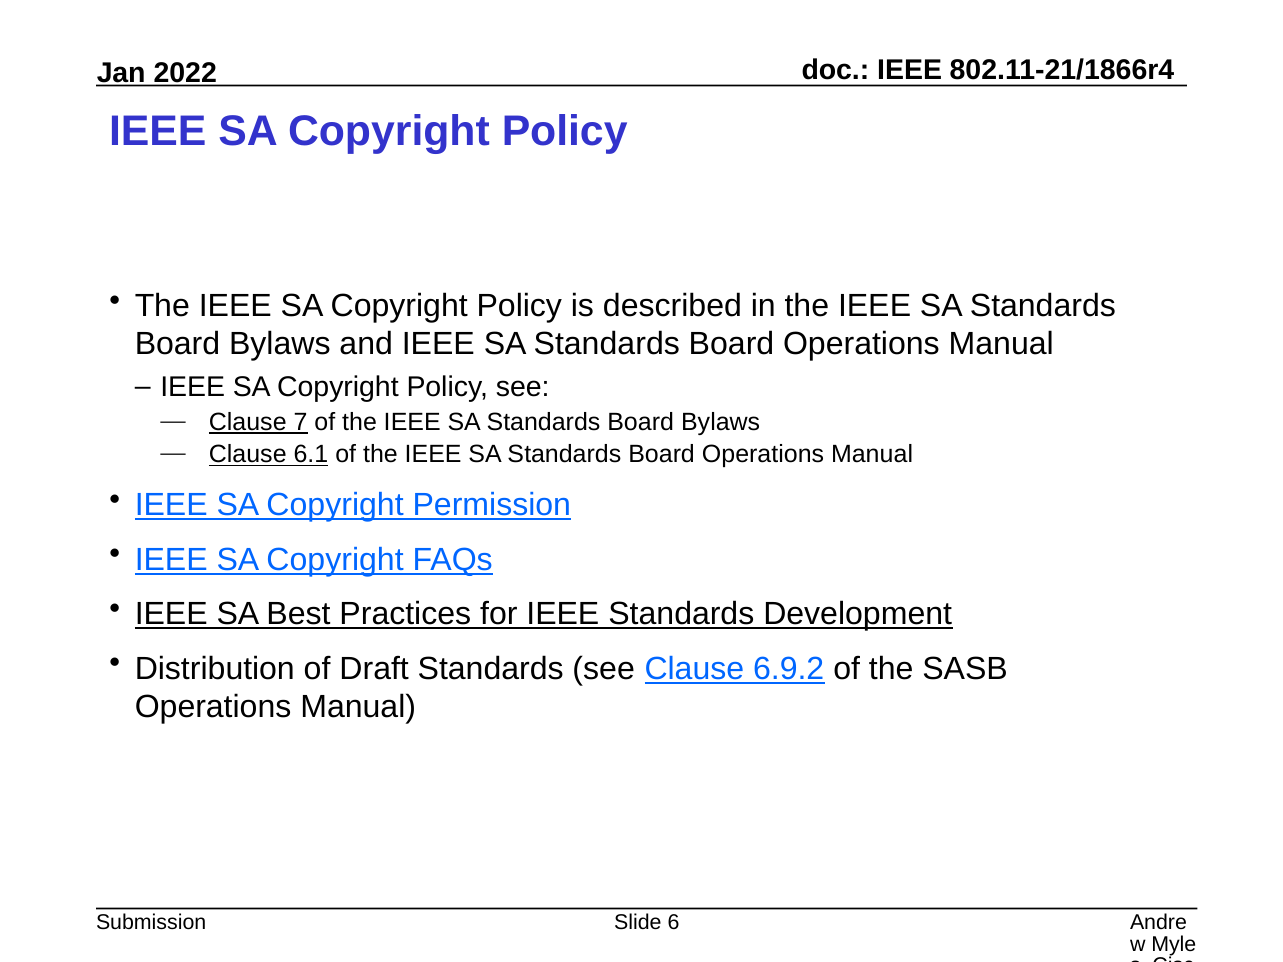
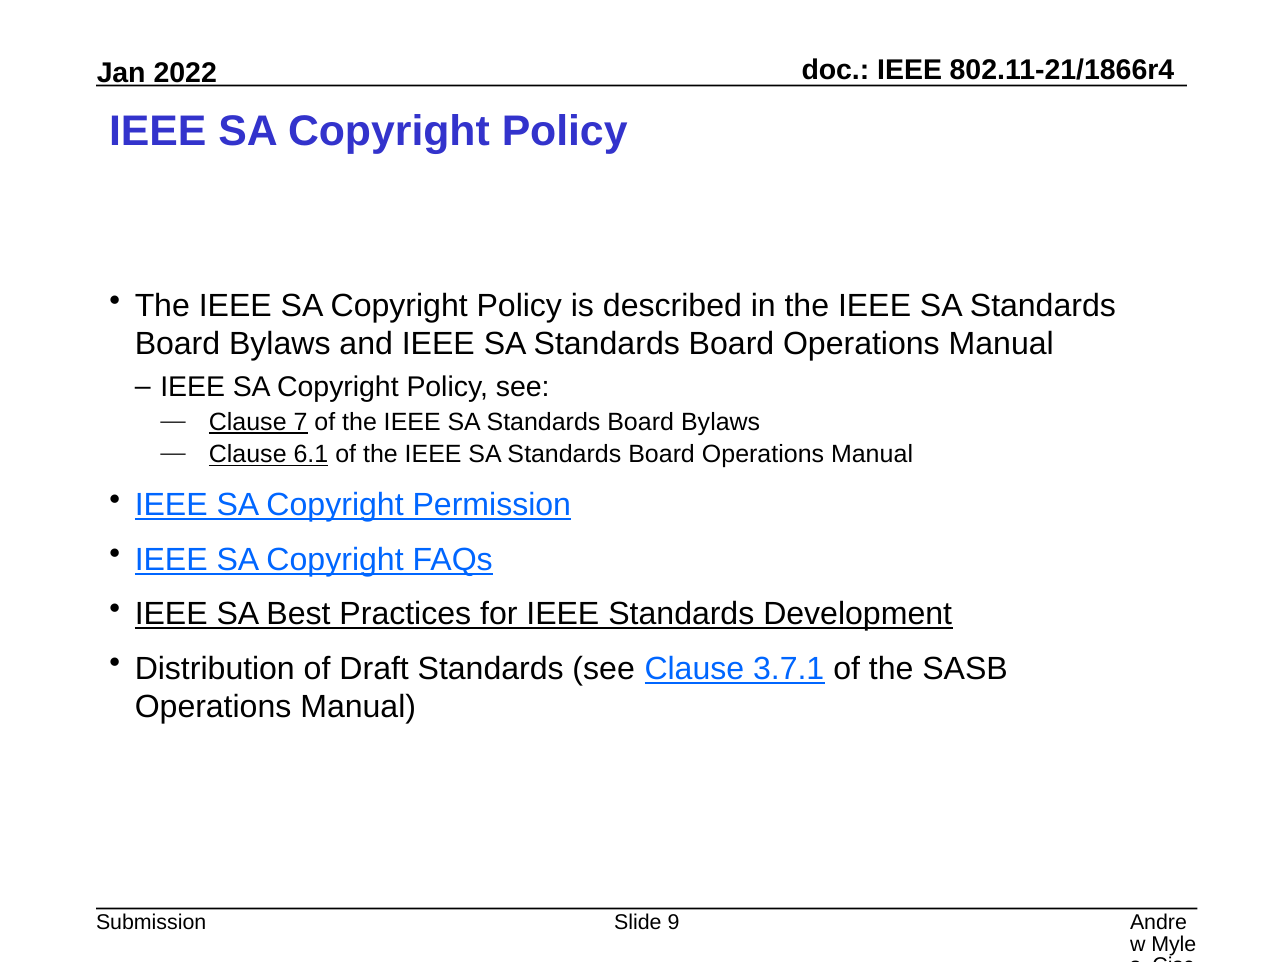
6.9.2: 6.9.2 -> 3.7.1
6: 6 -> 9
